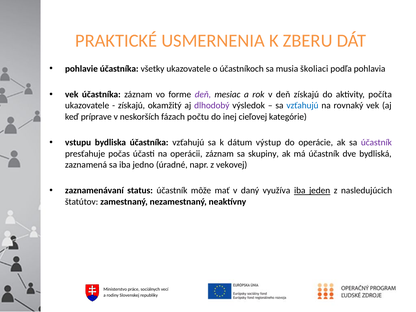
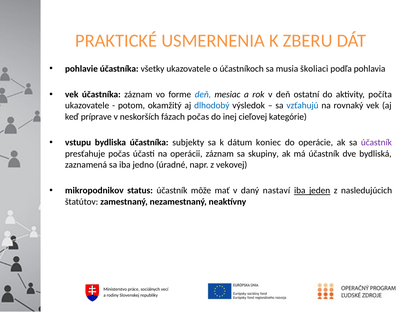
deň at (203, 94) colour: purple -> blue
deň získajú: získajú -> ostatní
získajú at (131, 106): získajú -> potom
dlhodobý colour: purple -> blue
fázach počtu: počtu -> počas
účastníka vzťahujú: vzťahujú -> subjekty
výstup: výstup -> koniec
zaznamenávaní: zaznamenávaní -> mikropodnikov
využíva: využíva -> nastaví
